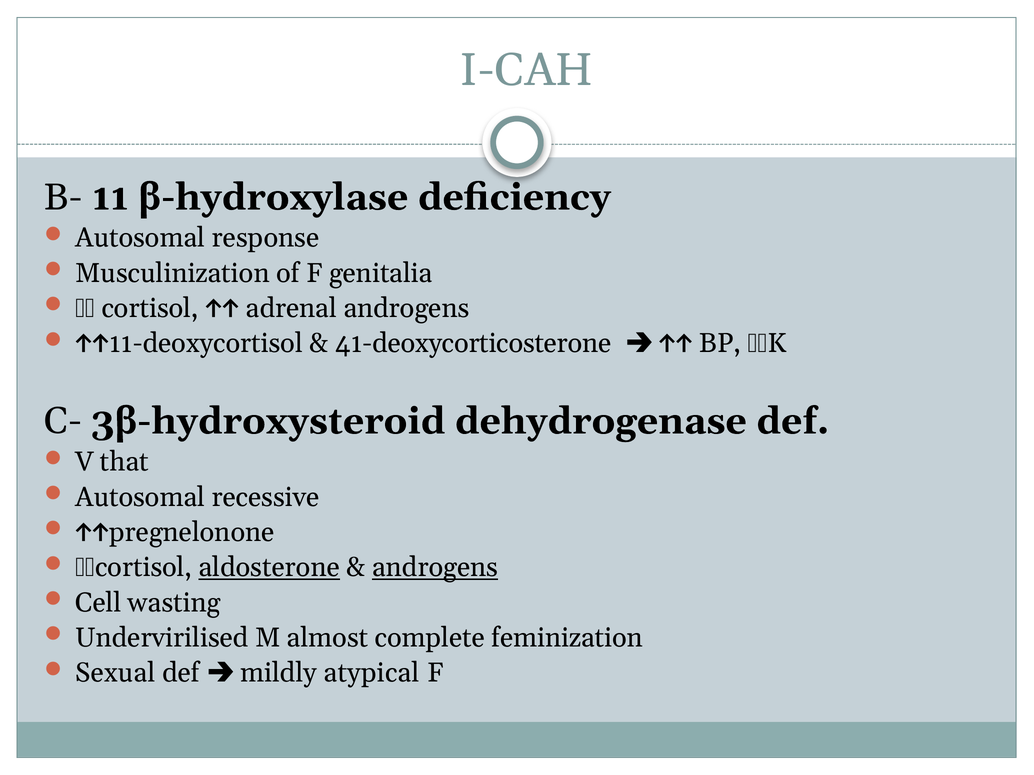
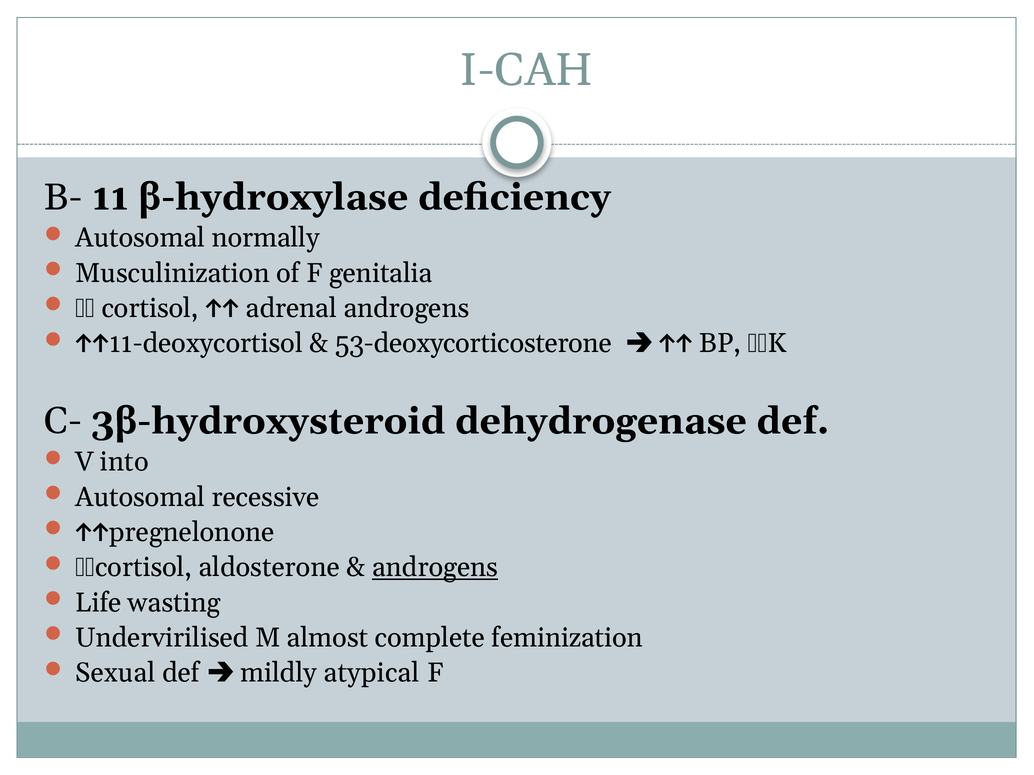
response: response -> normally
41-deoxycorticosterone: 41-deoxycorticosterone -> 53-deoxycorticosterone
that: that -> into
aldosterone underline: present -> none
Cell: Cell -> Life
